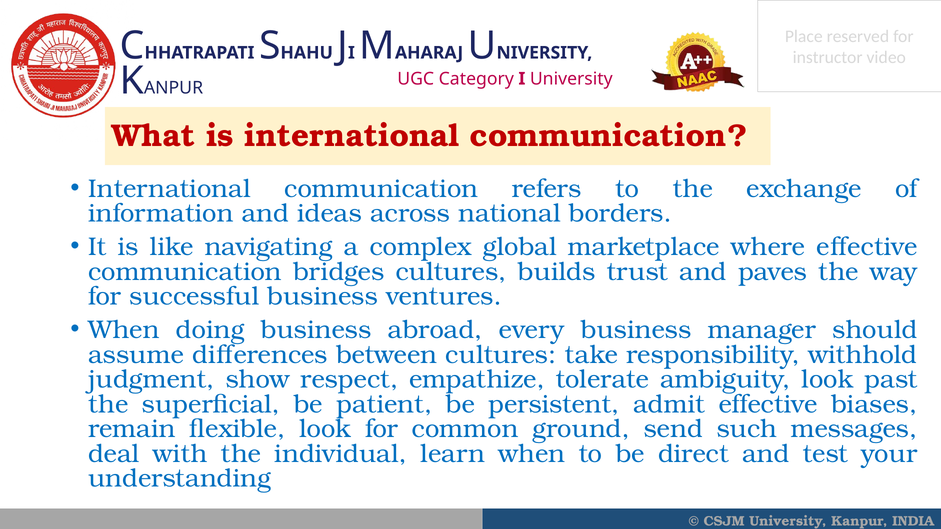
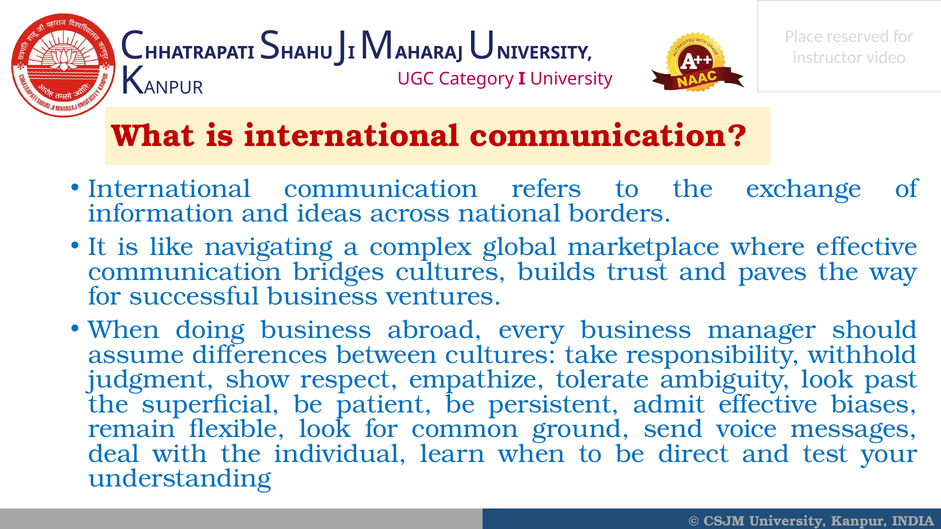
such: such -> voice
